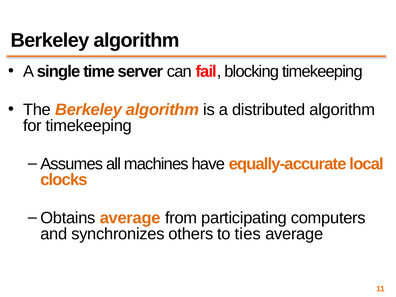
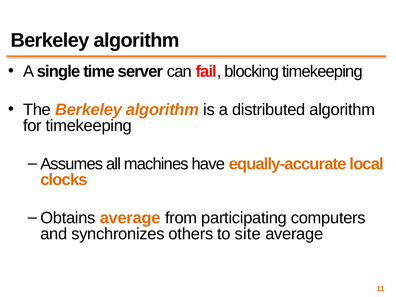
ties: ties -> site
